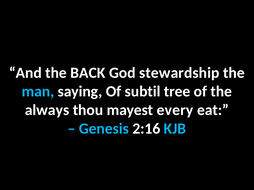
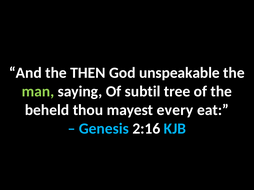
BACK: BACK -> THEN
stewardship: stewardship -> unspeakable
man colour: light blue -> light green
always: always -> beheld
